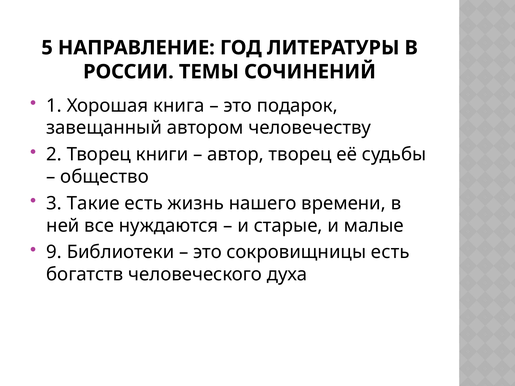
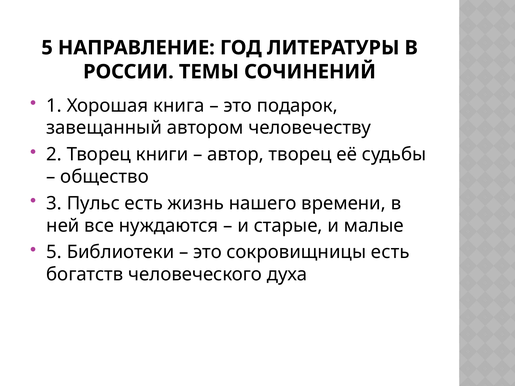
Такие: Такие -> Пульс
9 at (54, 252): 9 -> 5
